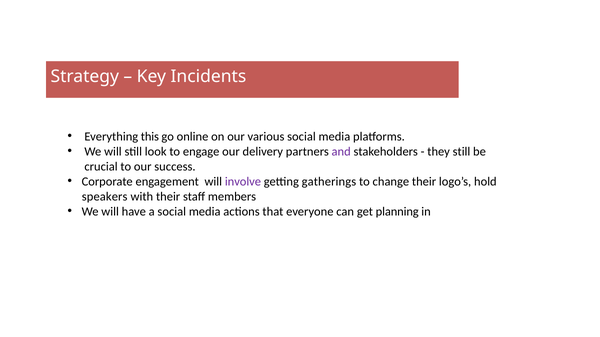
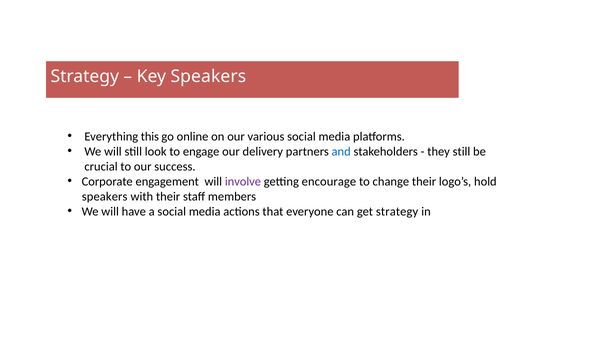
Key Incidents: Incidents -> Speakers
and colour: purple -> blue
gatherings: gatherings -> encourage
get planning: planning -> strategy
